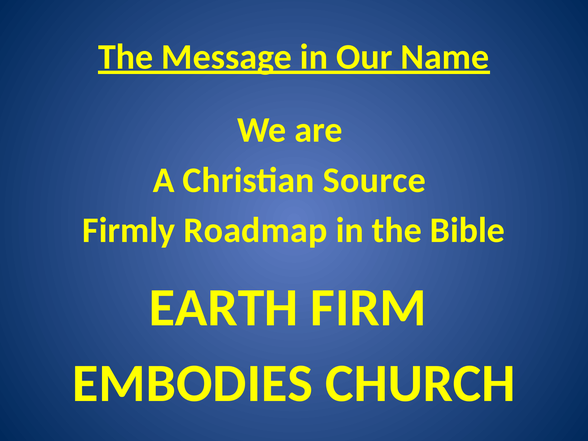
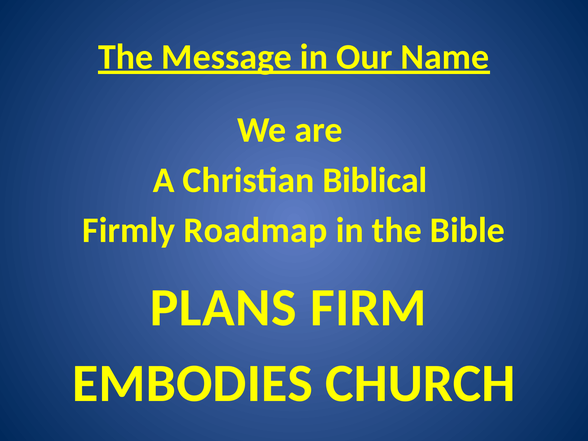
Source: Source -> Biblical
EARTH: EARTH -> PLANS
